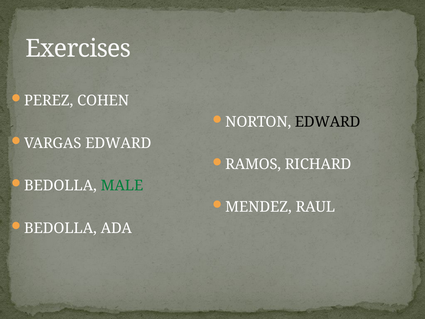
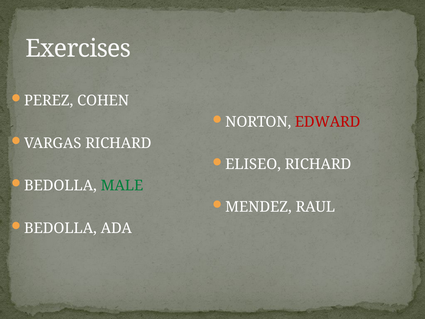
EDWARD at (328, 122) colour: black -> red
VARGAS EDWARD: EDWARD -> RICHARD
RAMOS: RAMOS -> ELISEO
